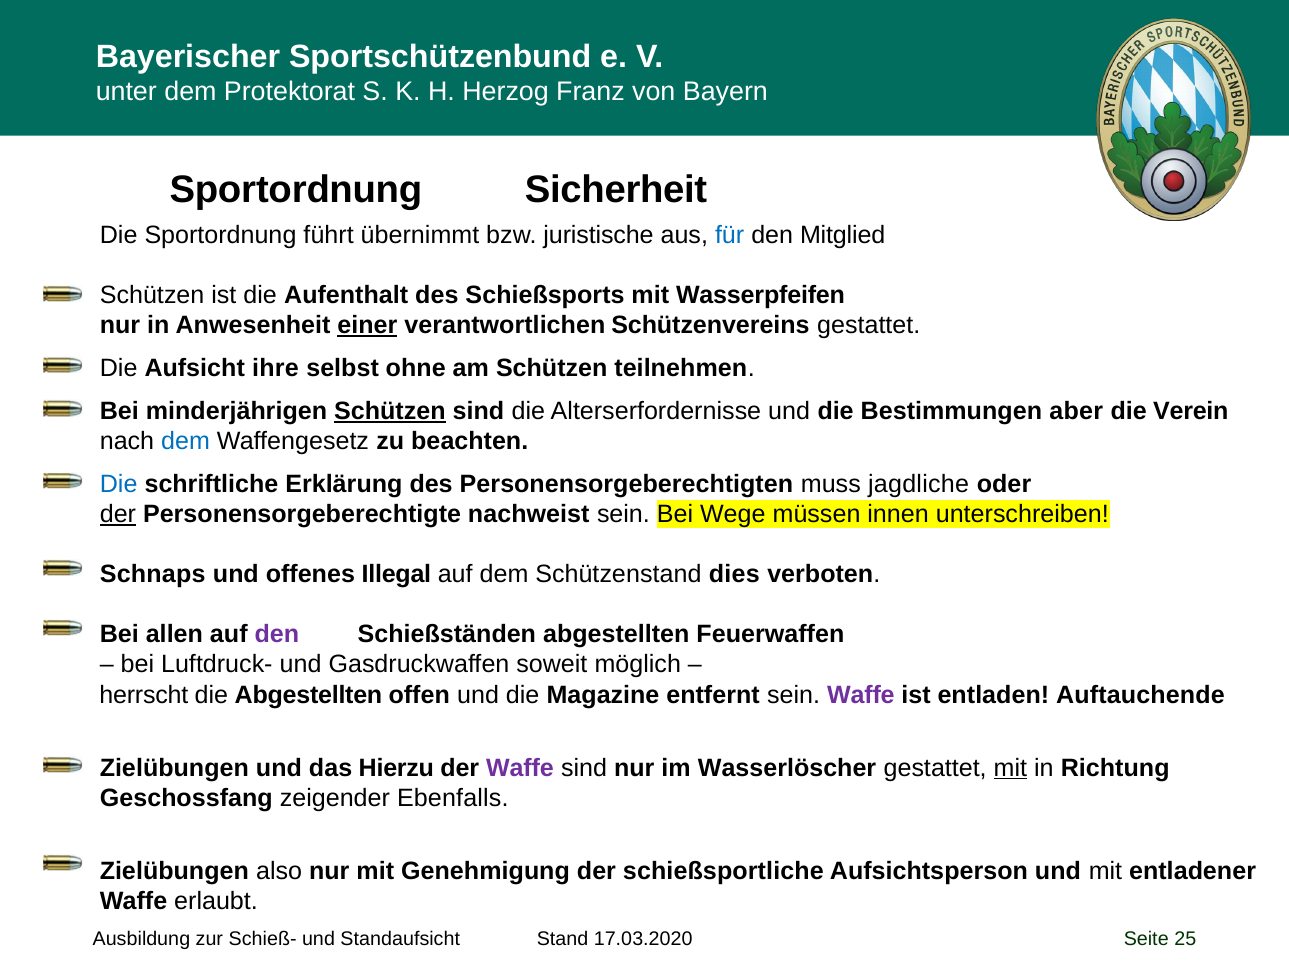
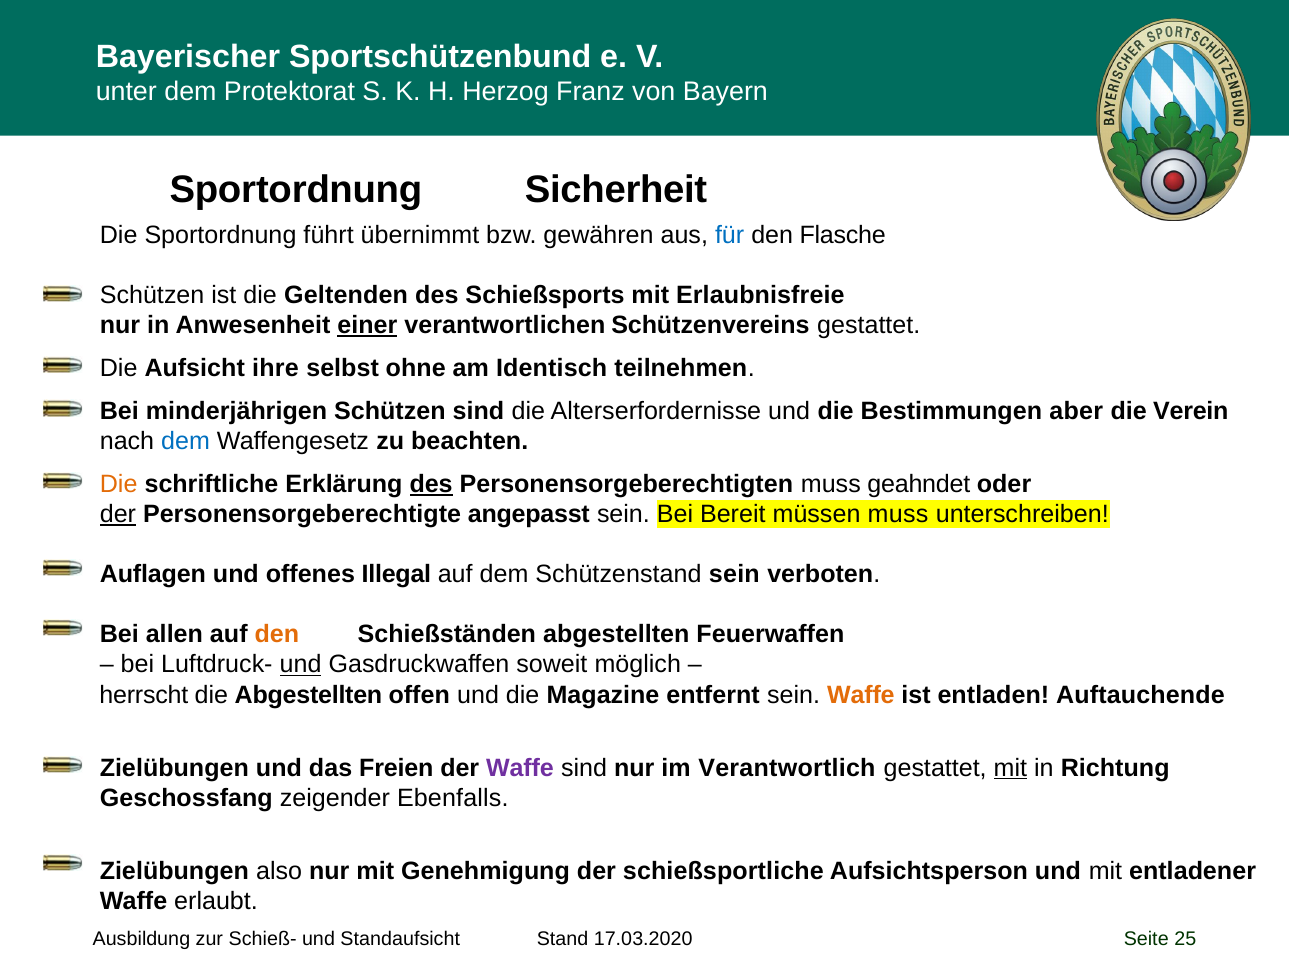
juristische: juristische -> gewähren
Mitglied: Mitglied -> Flasche
Aufenthalt: Aufenthalt -> Geltenden
Wasserpfeifen: Wasserpfeifen -> Erlaubnisfreie
am Schützen: Schützen -> Identisch
Schützen at (390, 411) underline: present -> none
Die at (119, 484) colour: blue -> orange
des at (431, 484) underline: none -> present
jagdliche: jagdliche -> geahndet
nachweist: nachweist -> angepasst
Wege: Wege -> Bereit
müssen innen: innen -> muss
Schnaps: Schnaps -> Auflagen
Schützenstand dies: dies -> sein
den at (277, 634) colour: purple -> orange
und at (301, 665) underline: none -> present
Waffe at (861, 695) colour: purple -> orange
Hierzu: Hierzu -> Freien
Wasserlöscher: Wasserlöscher -> Verantwortlich
